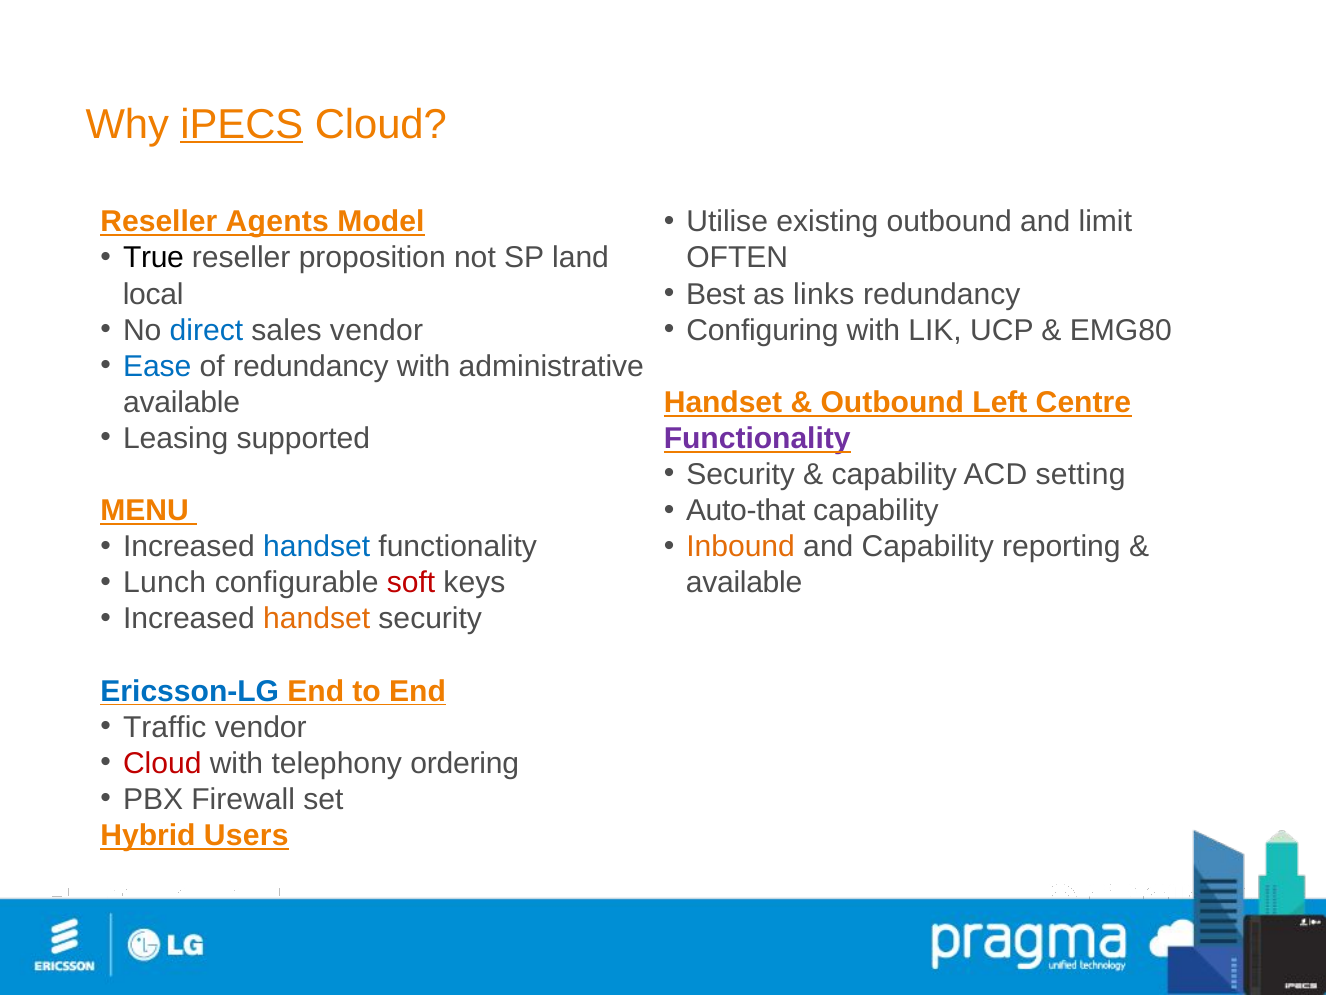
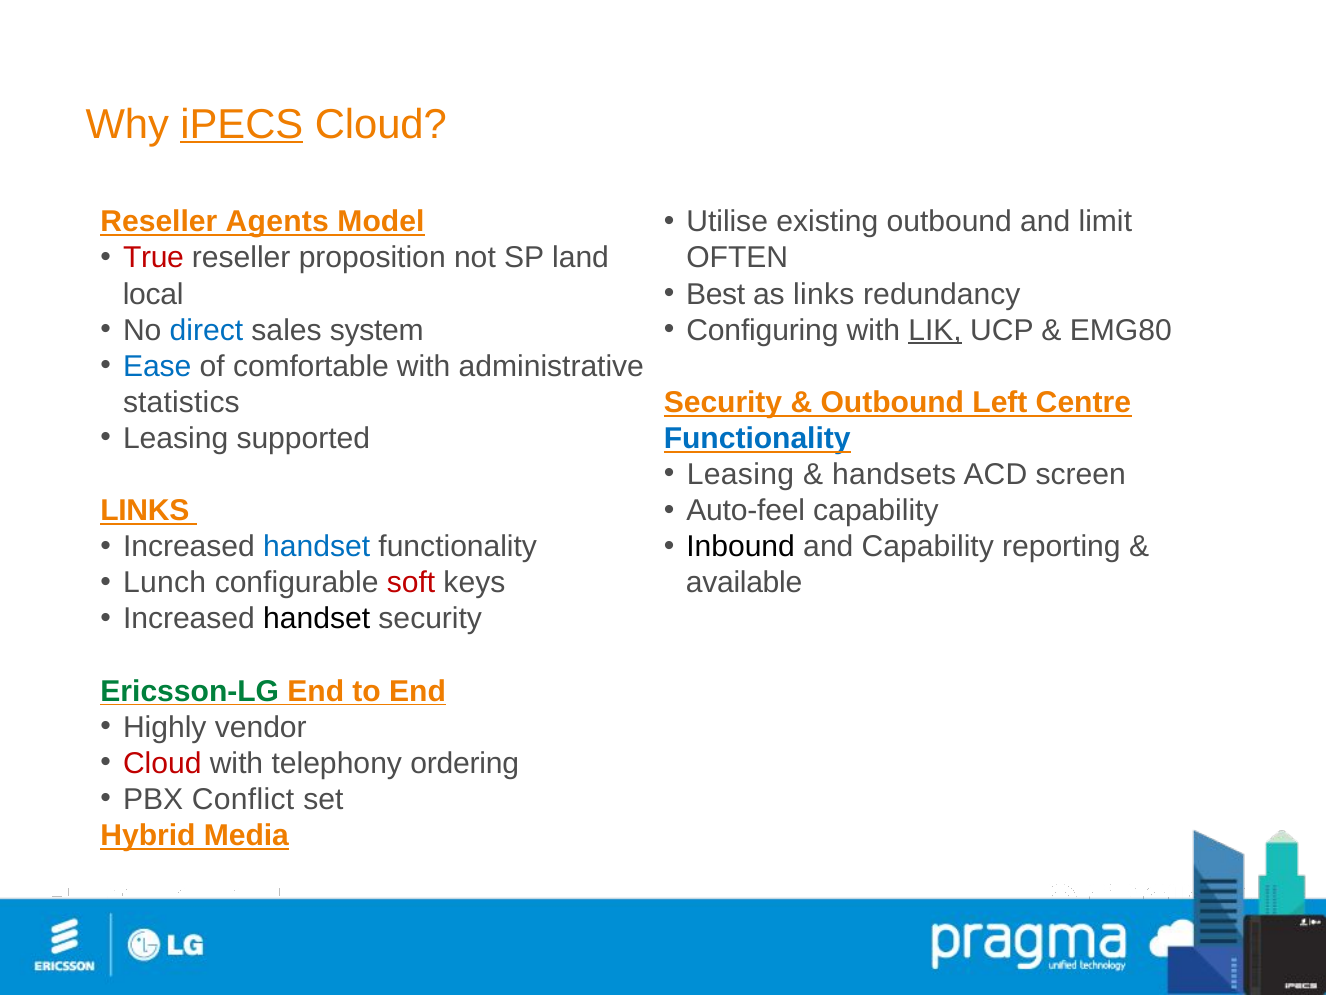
True colour: black -> red
sales vendor: vendor -> system
LIK underline: none -> present
of redundancy: redundancy -> comfortable
available at (182, 402): available -> statistics
Handset at (723, 402): Handset -> Security
Functionality at (757, 439) colour: purple -> blue
Security at (741, 475): Security -> Leasing
capability at (894, 475): capability -> handsets
setting: setting -> screen
Auto-that: Auto-that -> Auto-feel
MENU at (145, 511): MENU -> LINKS
Inbound colour: orange -> black
handset at (317, 619) colour: orange -> black
Ericsson-LG colour: blue -> green
Traffic: Traffic -> Highly
Firewall: Firewall -> Conflict
Users: Users -> Media
